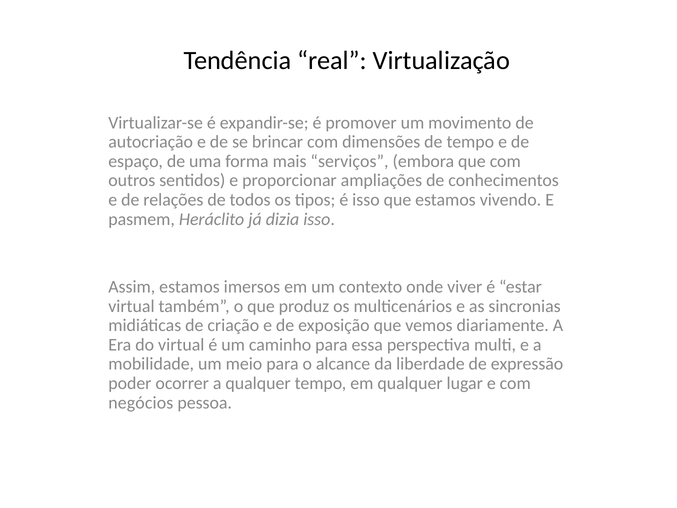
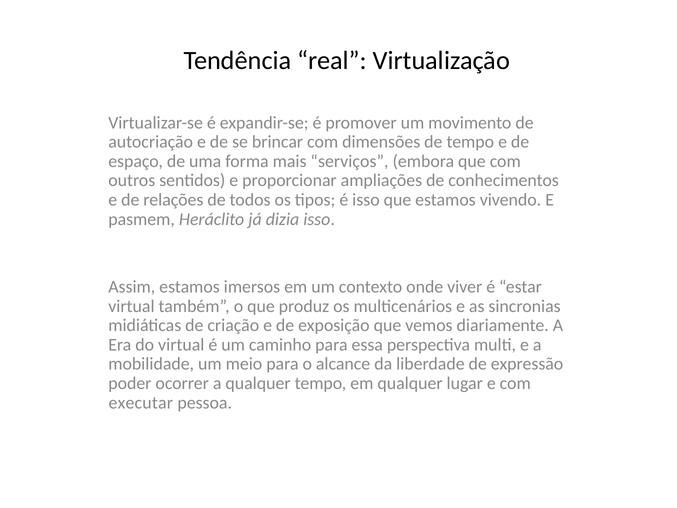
negócios: negócios -> executar
